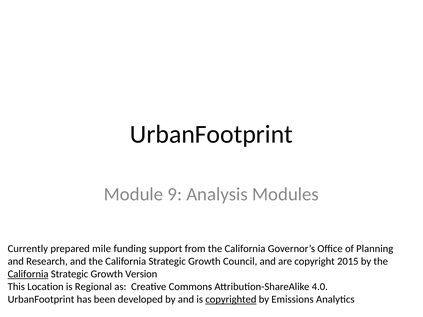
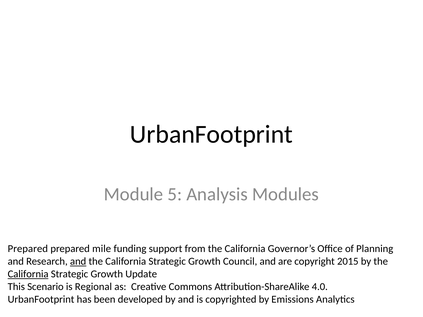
9: 9 -> 5
Currently at (28, 249): Currently -> Prepared
and at (78, 262) underline: none -> present
Version: Version -> Update
Location: Location -> Scenario
copyrighted underline: present -> none
